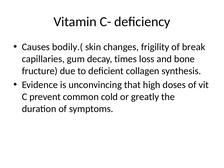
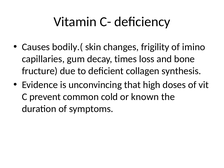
break: break -> imino
greatly: greatly -> known
